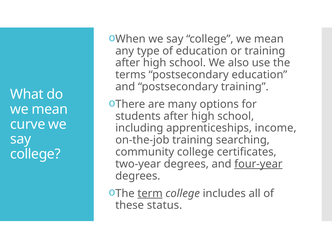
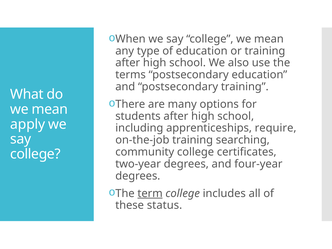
curve: curve -> apply
income: income -> require
four-year underline: present -> none
